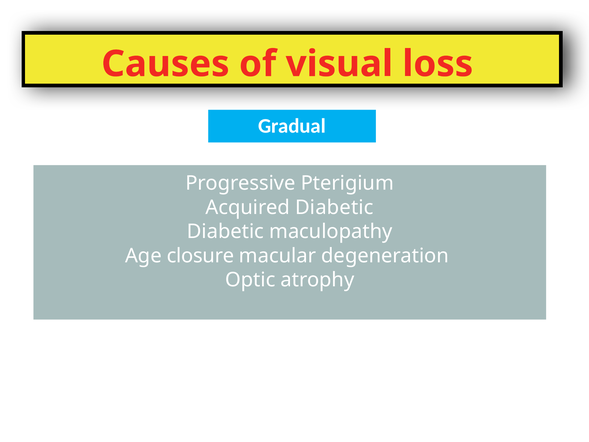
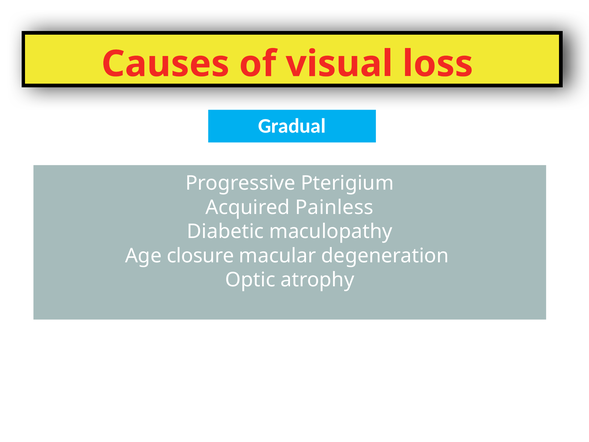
Acquired Diabetic: Diabetic -> Painless
